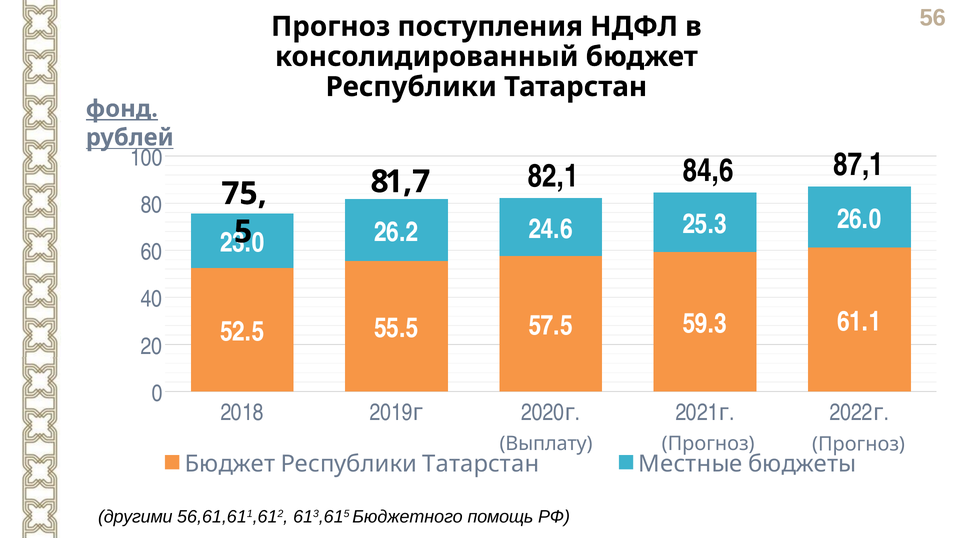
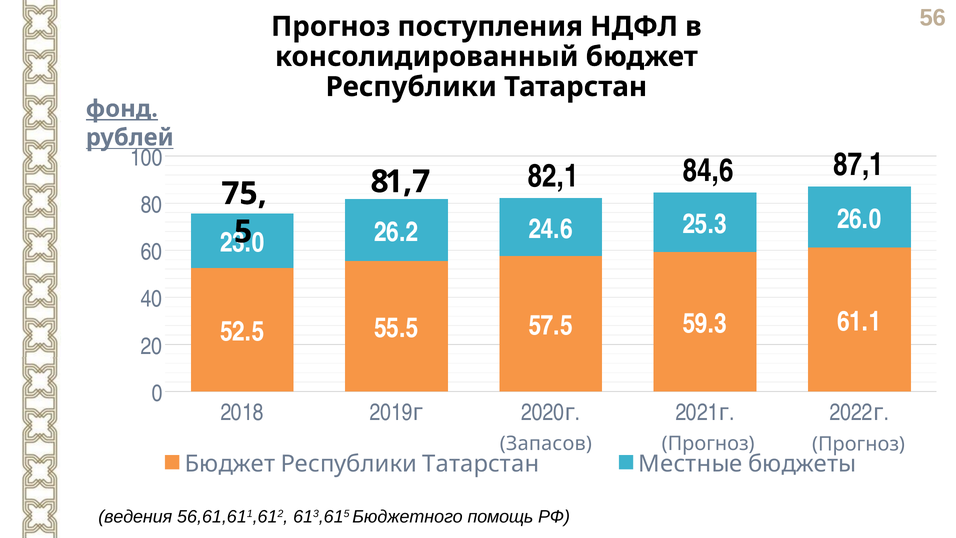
Выплату: Выплату -> Запасов
другими: другими -> ведения
